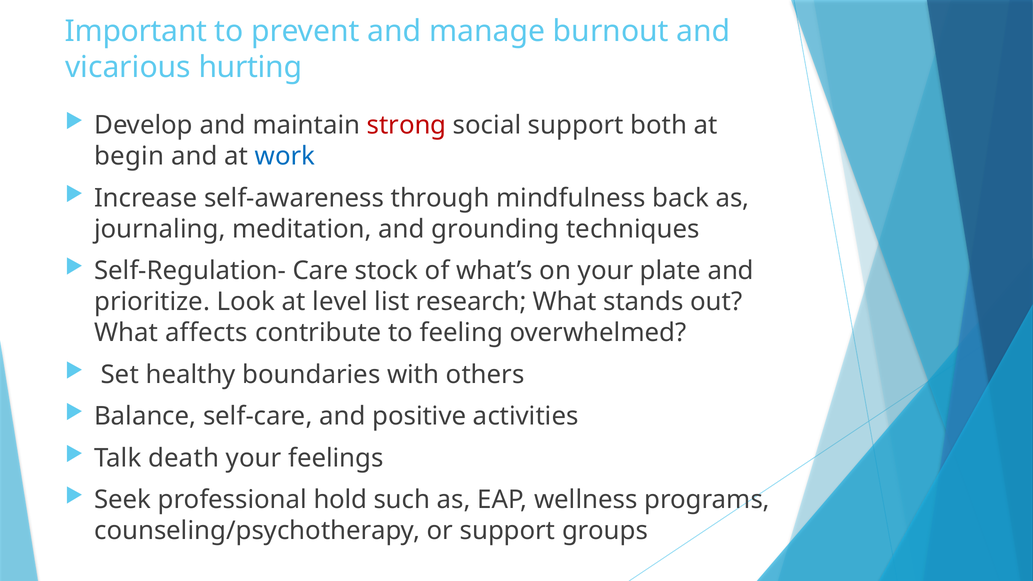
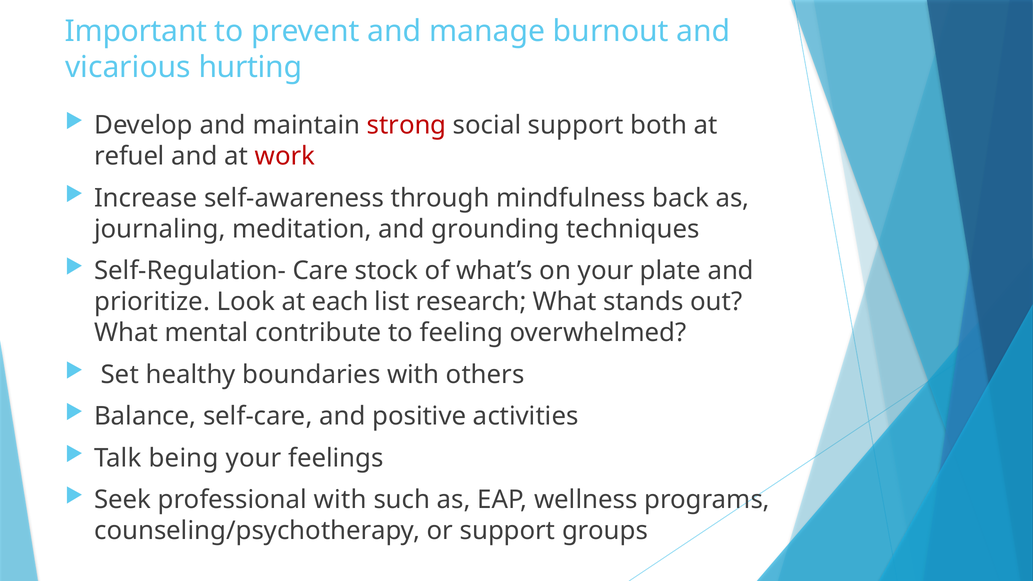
begin: begin -> refuel
work colour: blue -> red
level: level -> each
affects: affects -> mental
death: death -> being
professional hold: hold -> with
